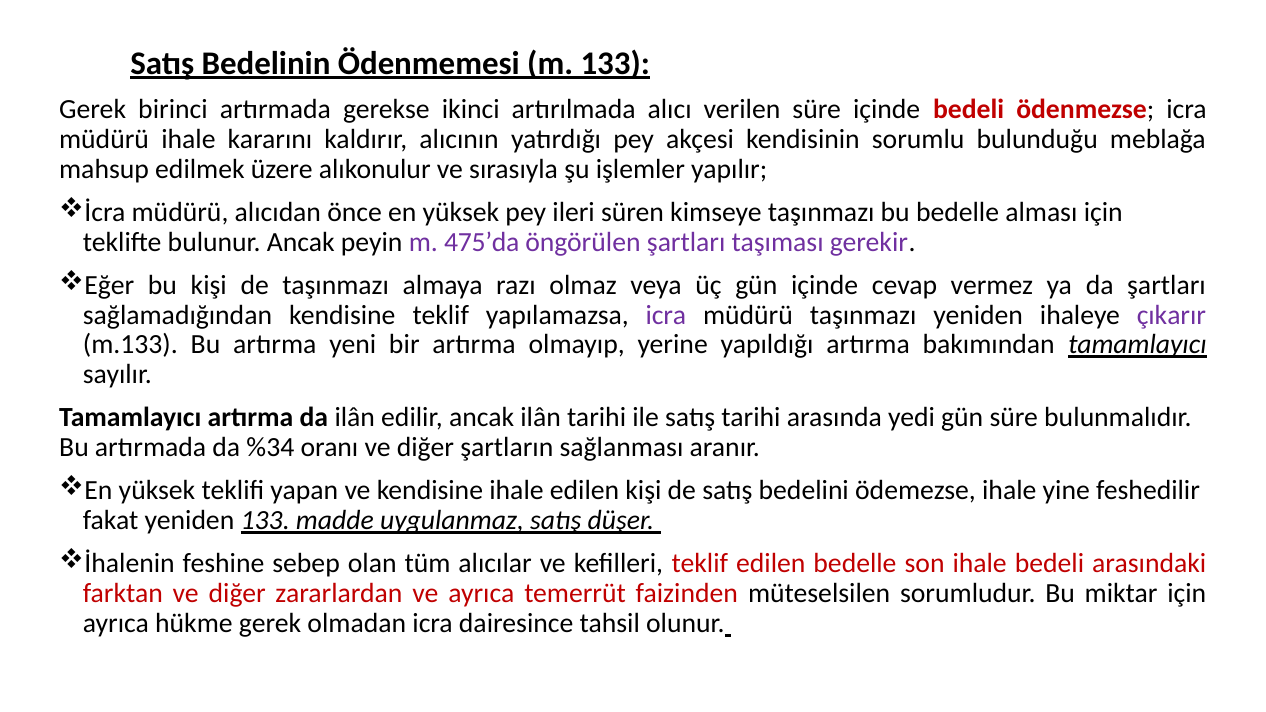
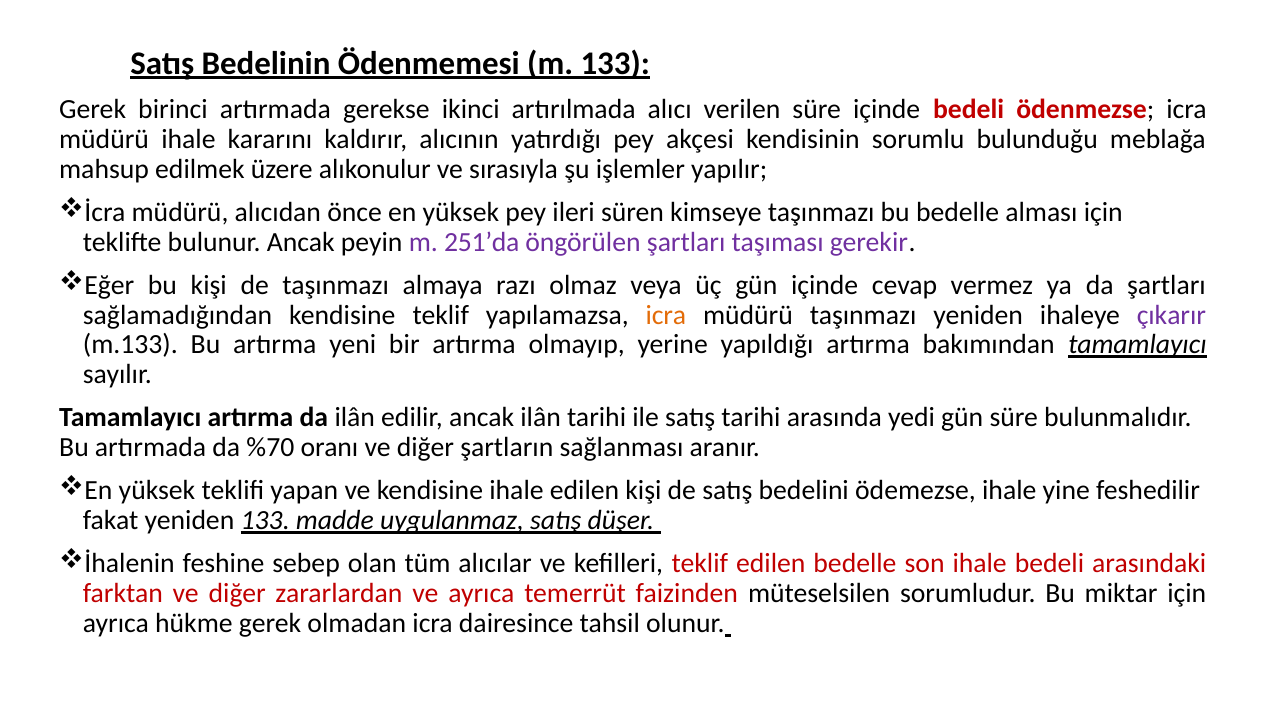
475’da: 475’da -> 251’da
icra at (666, 315) colour: purple -> orange
%34: %34 -> %70
